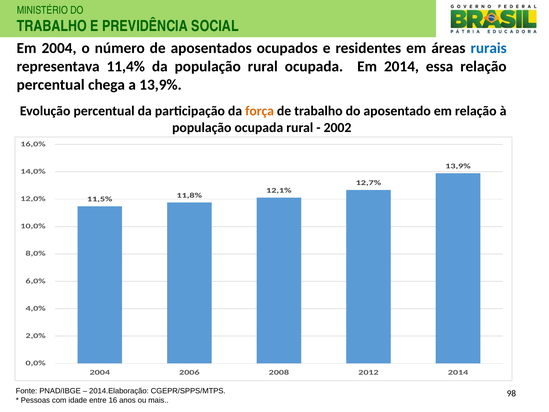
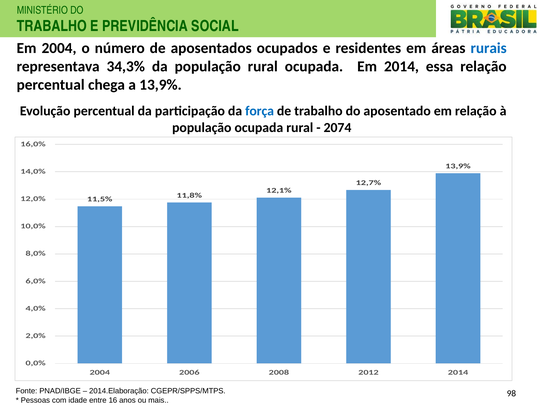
11,4%: 11,4% -> 34,3%
força colour: orange -> blue
2002: 2002 -> 2074
